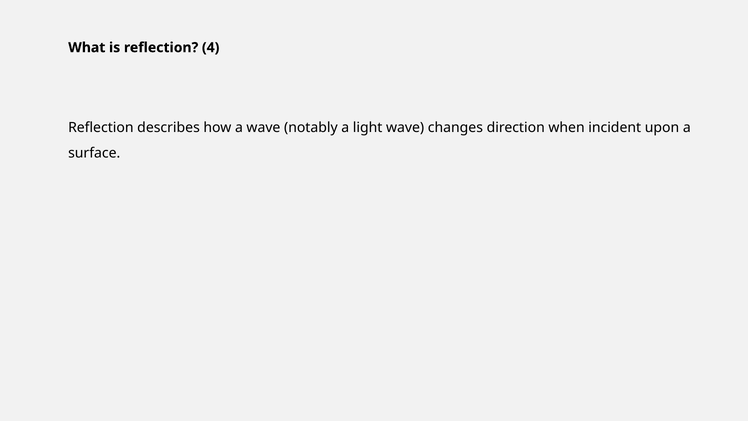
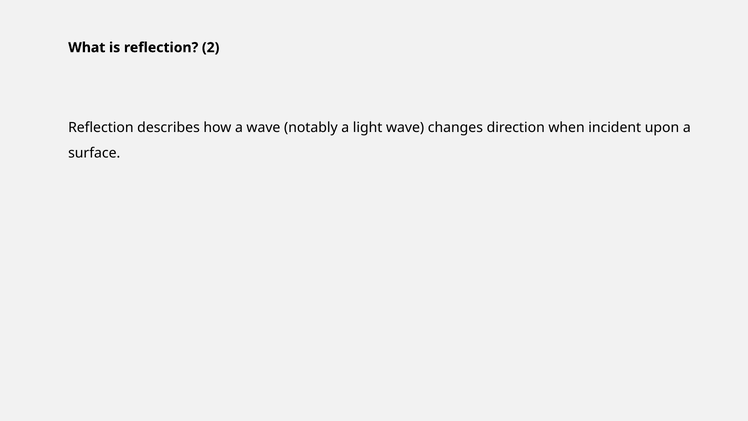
4: 4 -> 2
